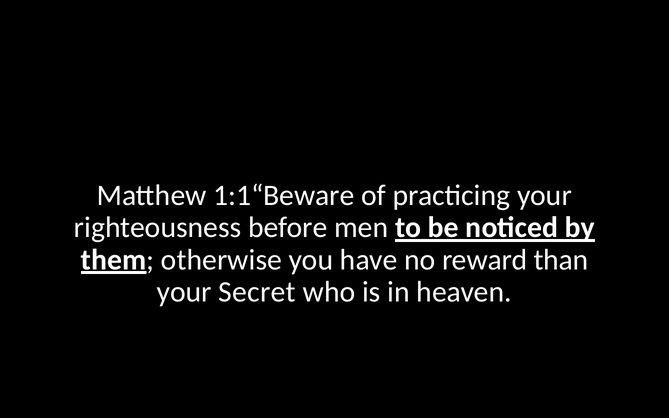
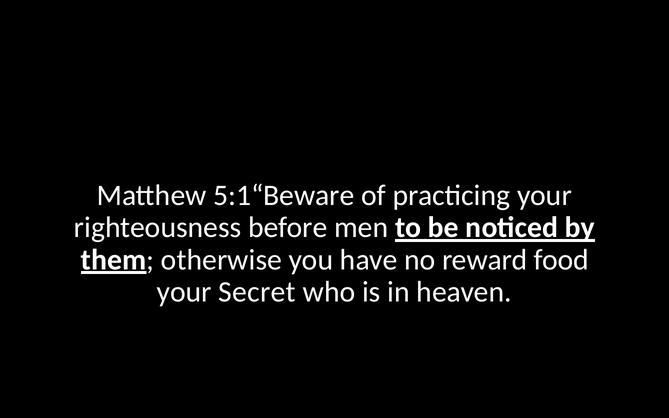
1:1“Beware: 1:1“Beware -> 5:1“Beware
than: than -> food
